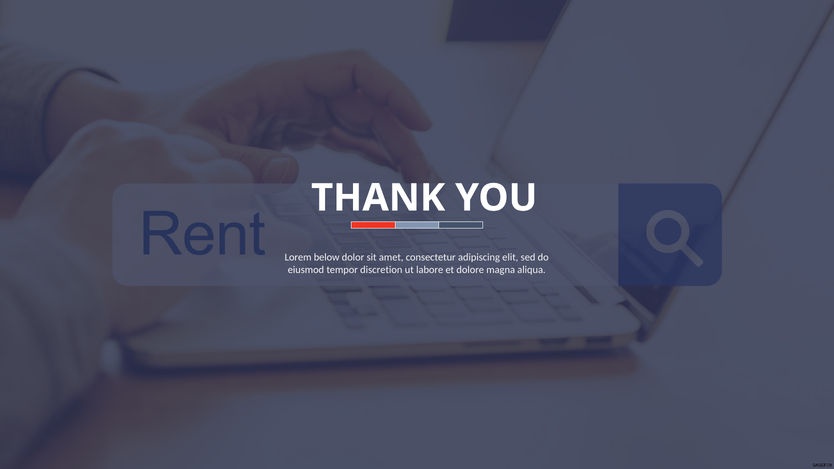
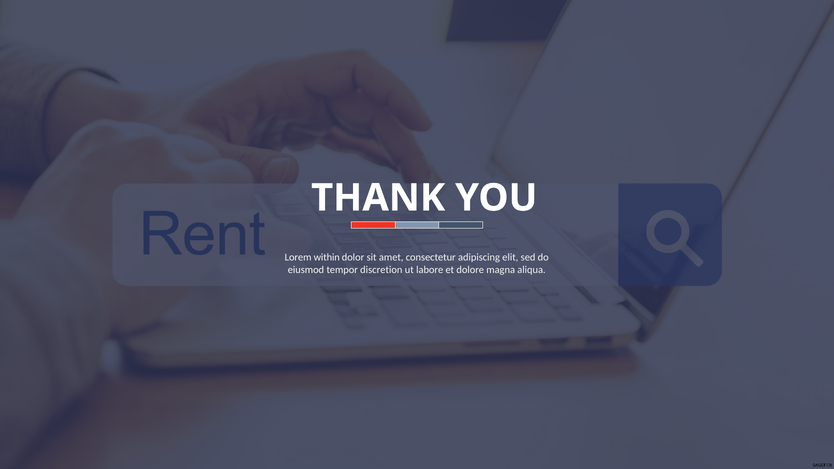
below: below -> within
